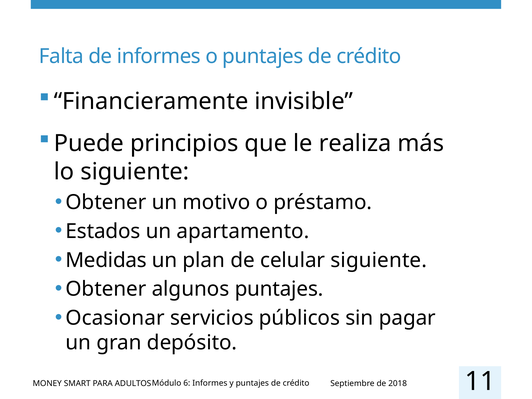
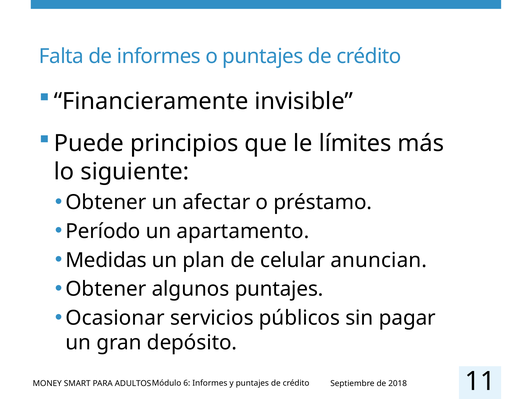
realiza: realiza -> límites
motivo: motivo -> afectar
Estados: Estados -> Período
celular siguiente: siguiente -> anuncian
